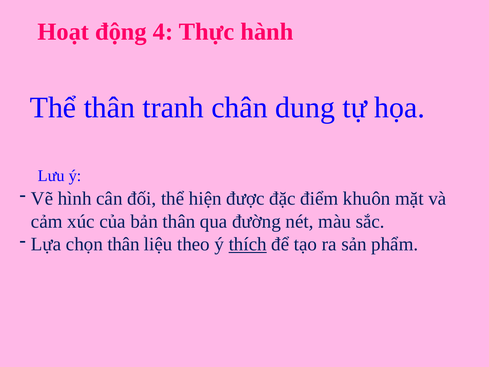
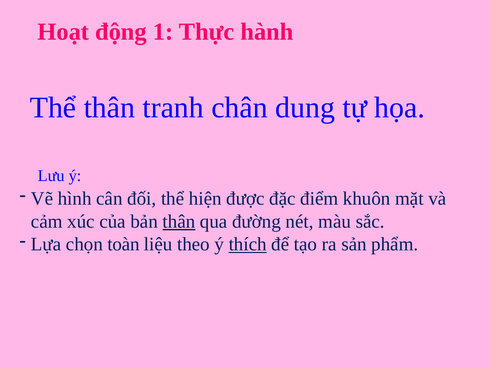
4: 4 -> 1
thân at (179, 221) underline: none -> present
chọn thân: thân -> toàn
